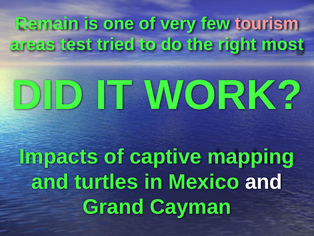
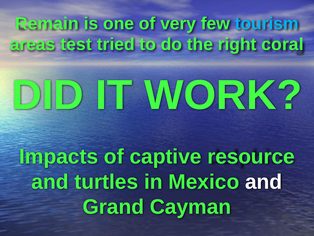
tourism colour: pink -> light blue
most: most -> coral
mapping: mapping -> resource
